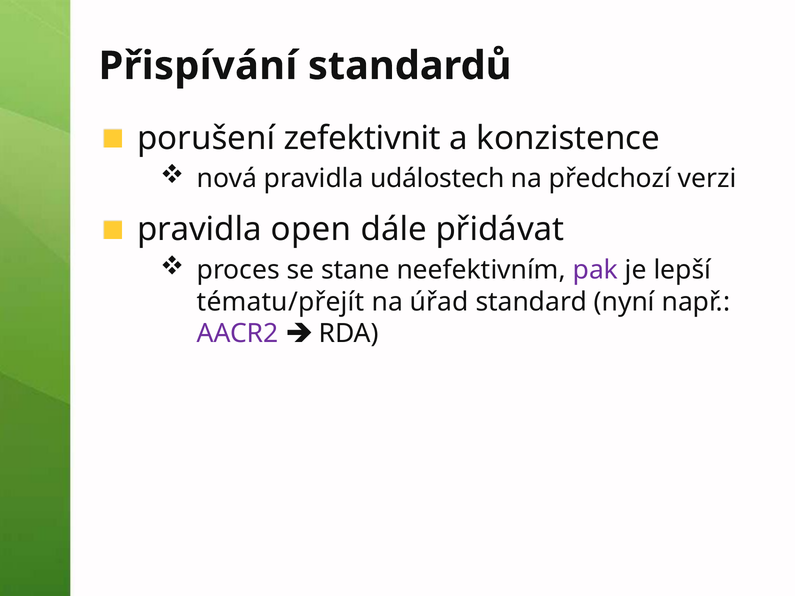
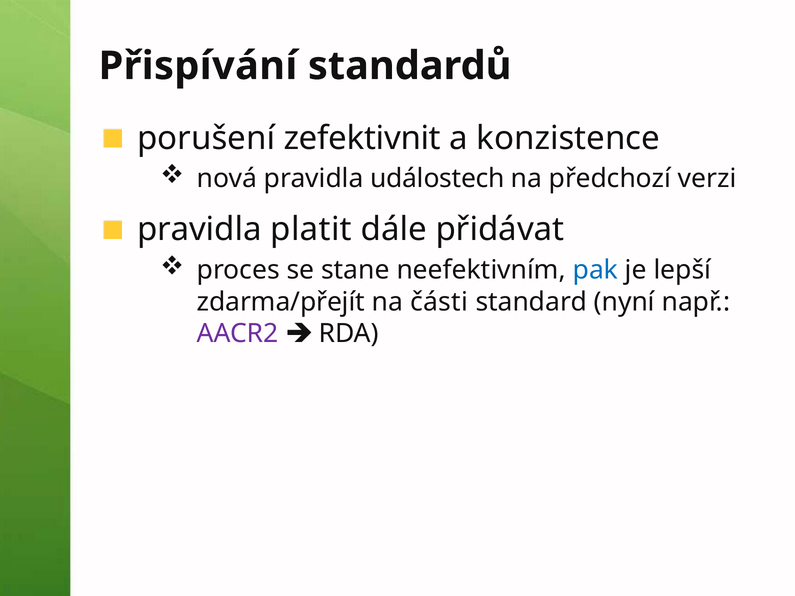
open: open -> platit
pak colour: purple -> blue
tématu/přejít: tématu/přejít -> zdarma/přejít
úřad: úřad -> části
